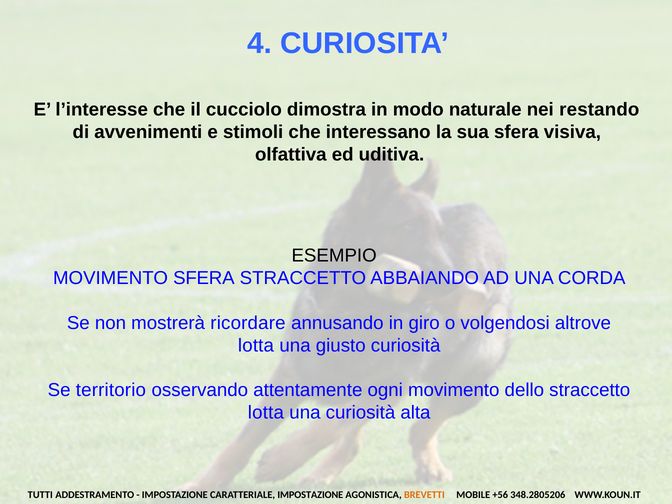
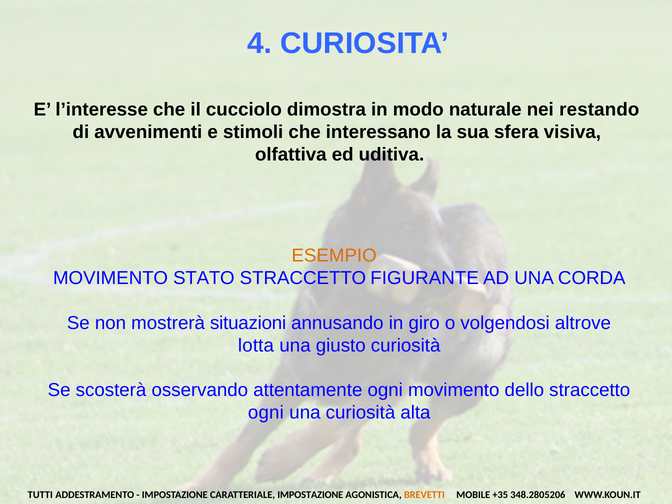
ESEMPIO colour: black -> orange
MOVIMENTO SFERA: SFERA -> STATO
ABBAIANDO: ABBAIANDO -> FIGURANTE
ricordare: ricordare -> situazioni
territorio: territorio -> scosterà
lotta at (266, 413): lotta -> ogni
+56: +56 -> +35
